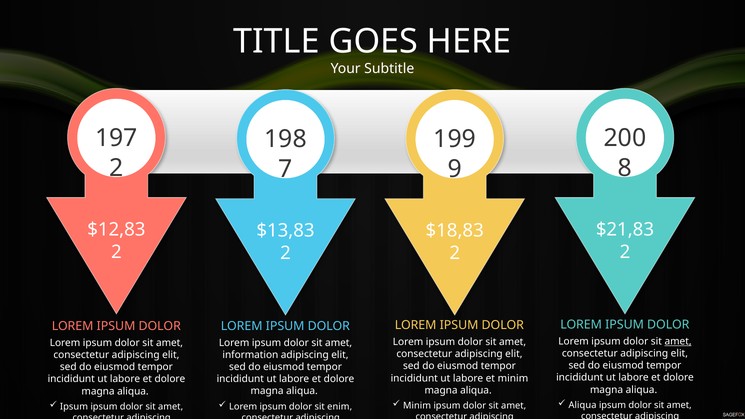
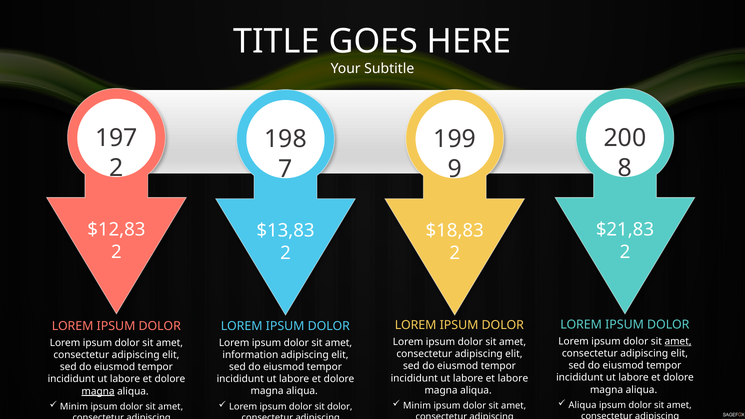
et minim: minim -> labore
magna at (98, 391) underline: none -> present
sit enim: enim -> dolor
Ipsum at (74, 407): Ipsum -> Minim
